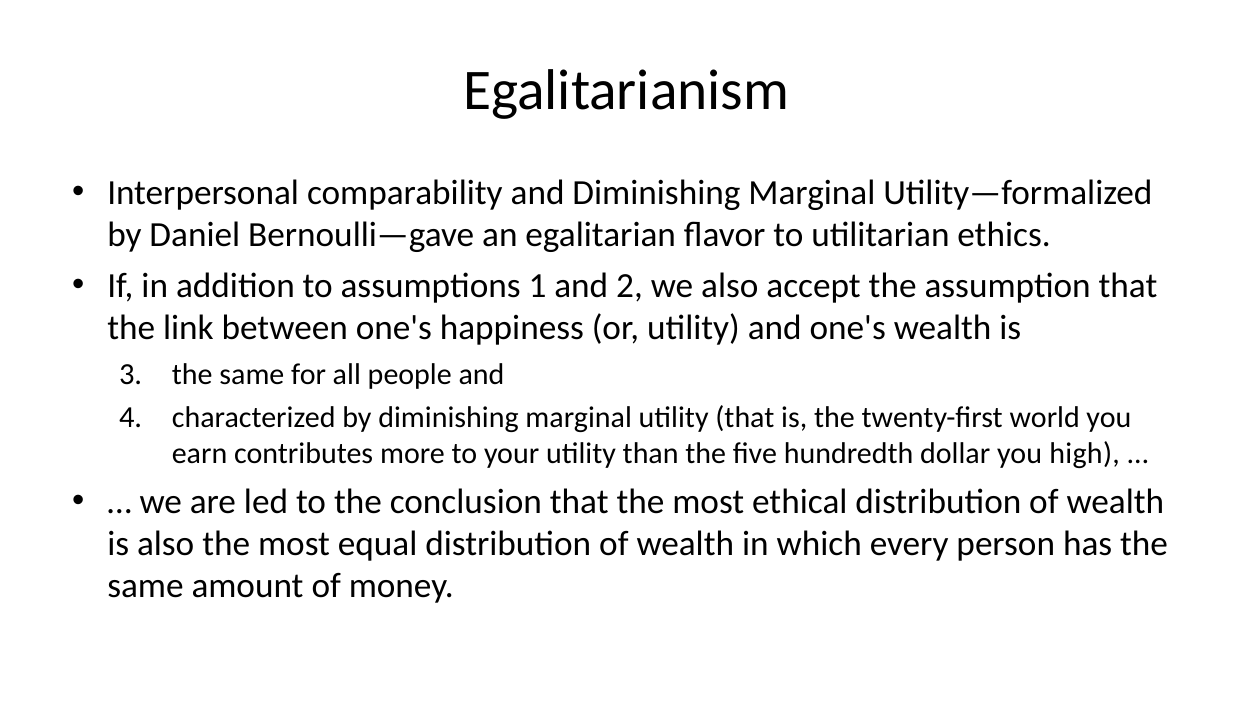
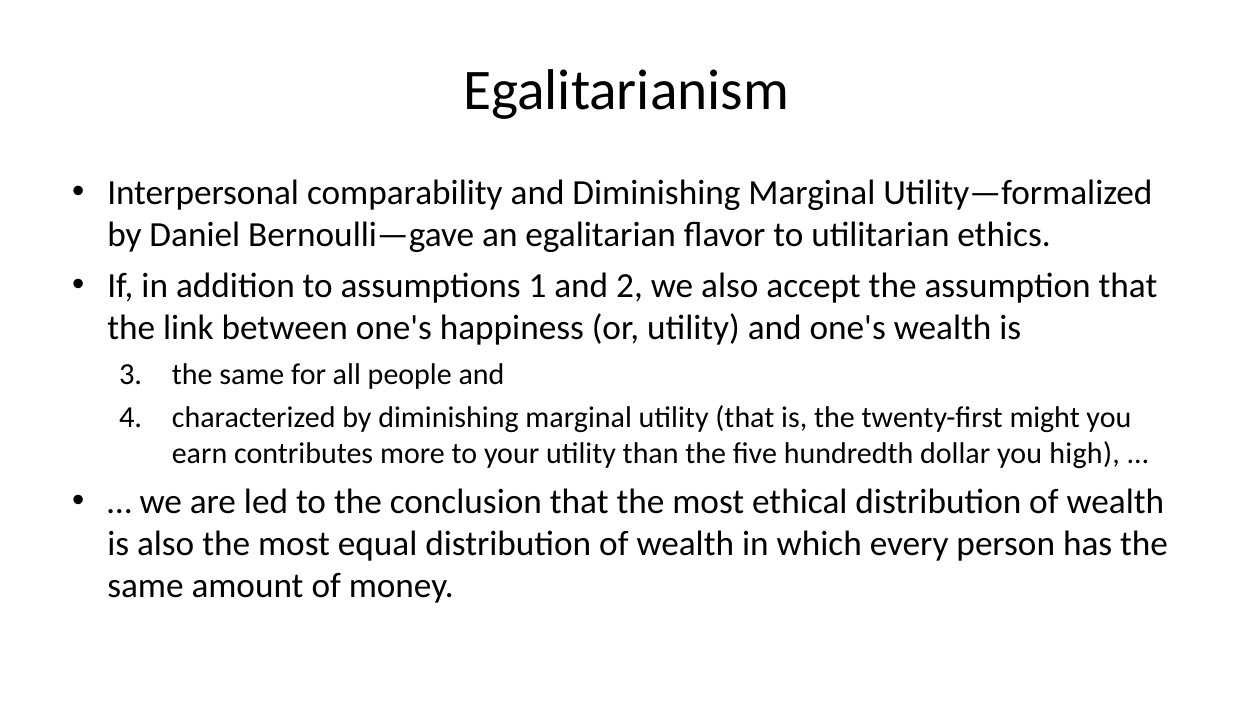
world: world -> might
